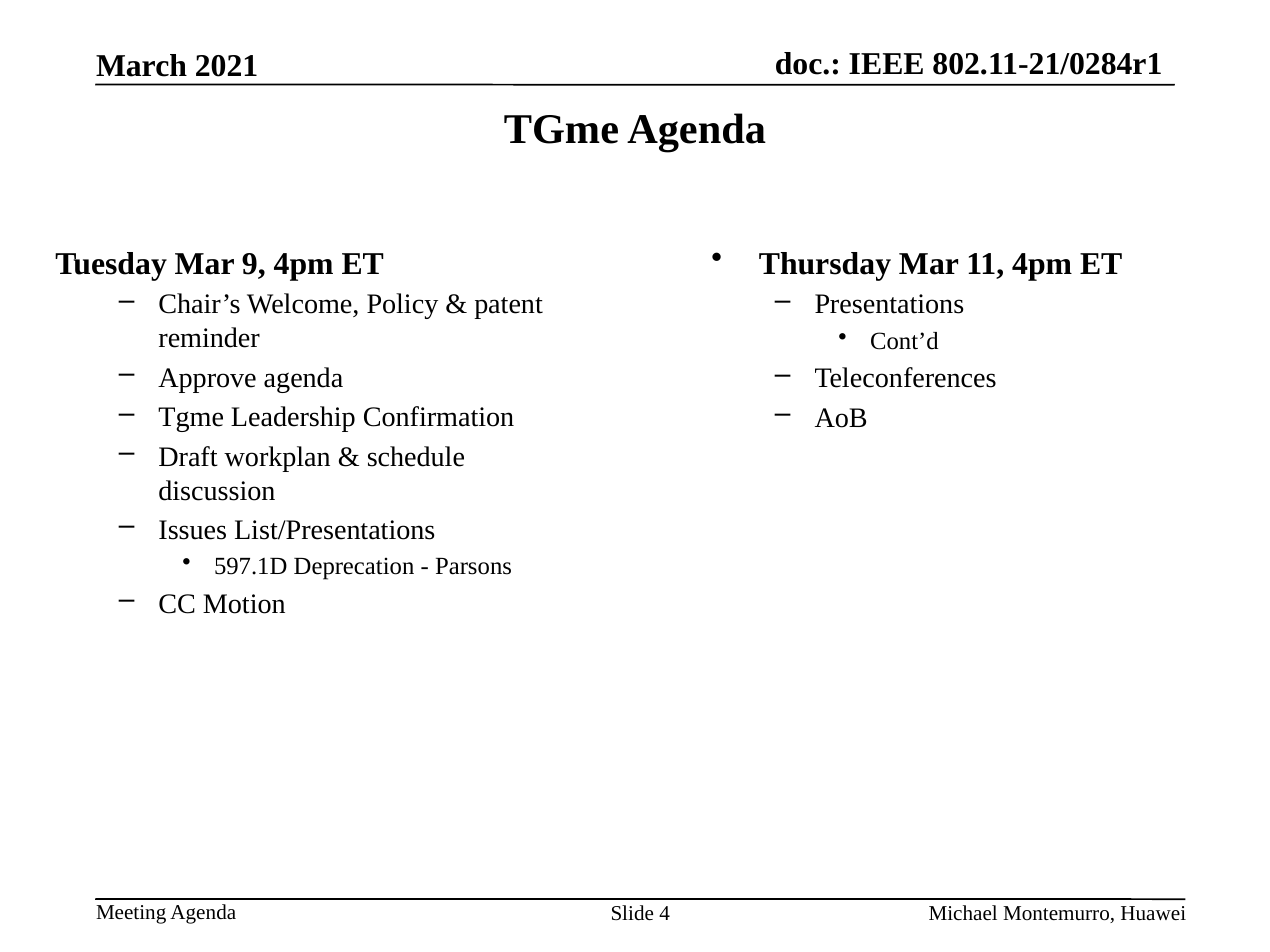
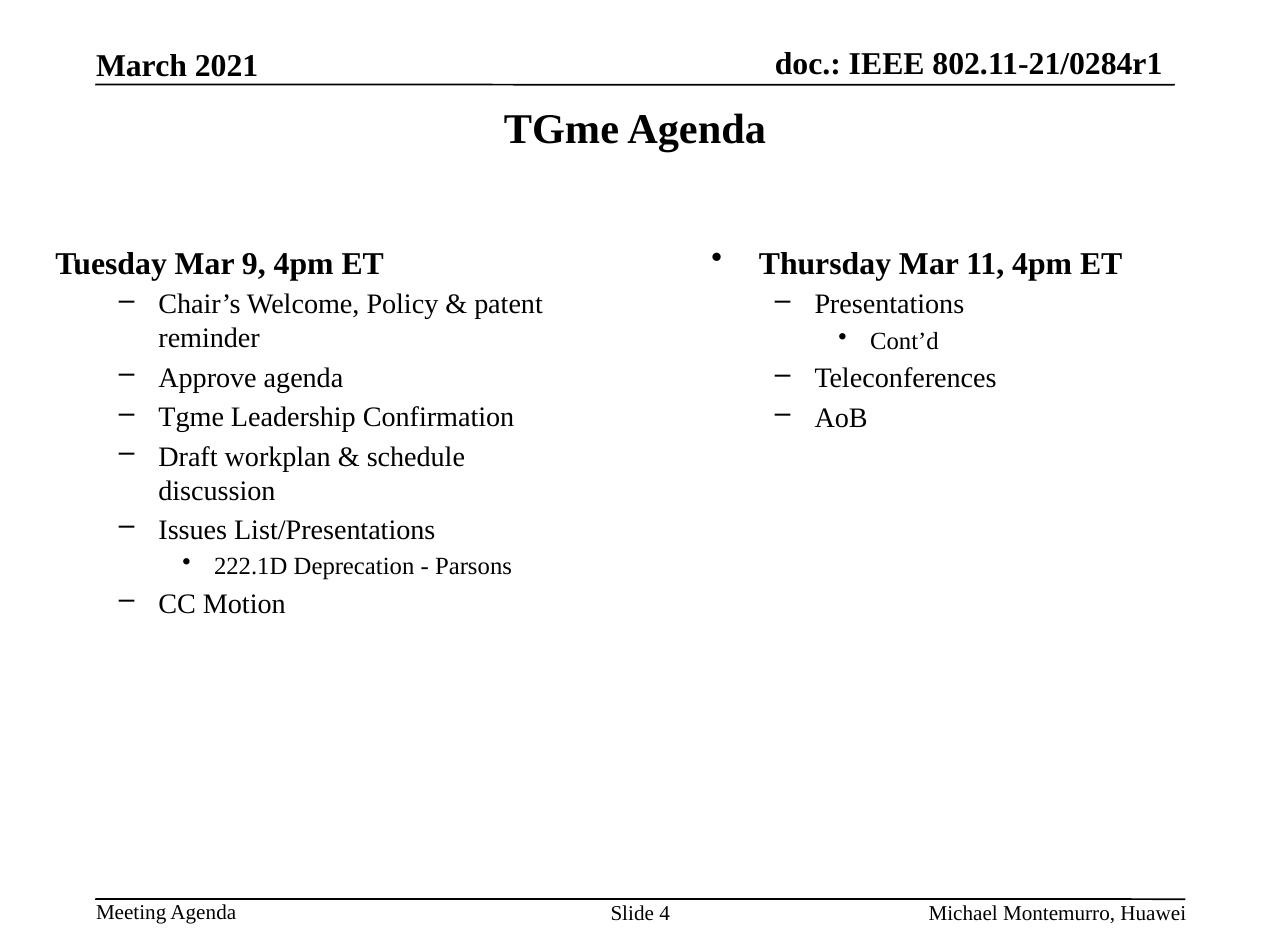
597.1D: 597.1D -> 222.1D
